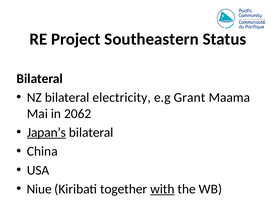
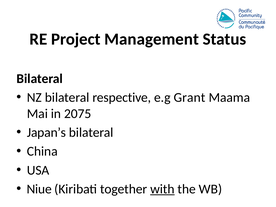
Southeastern: Southeastern -> Management
electricity: electricity -> respective
2062: 2062 -> 2075
Japan’s underline: present -> none
